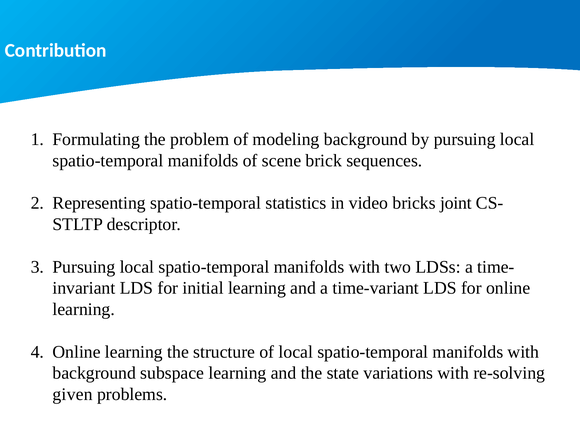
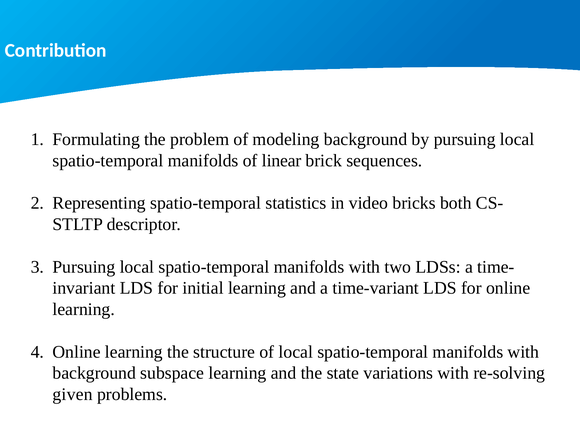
scene: scene -> linear
joint: joint -> both
